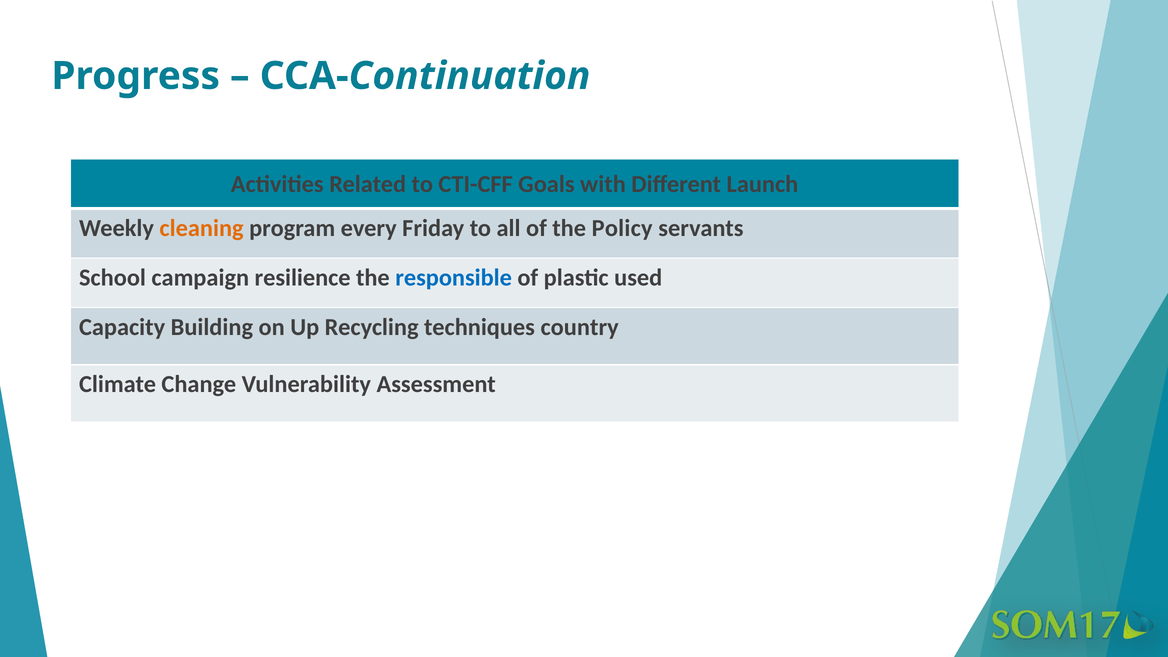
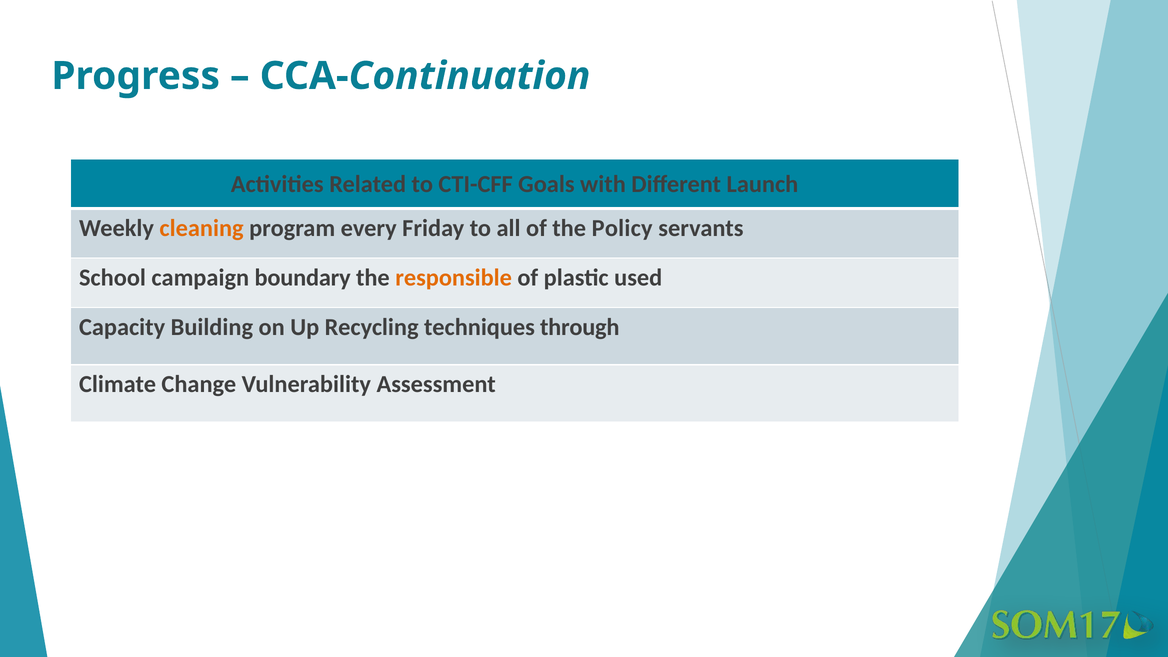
resilience: resilience -> boundary
responsible colour: blue -> orange
country: country -> through
